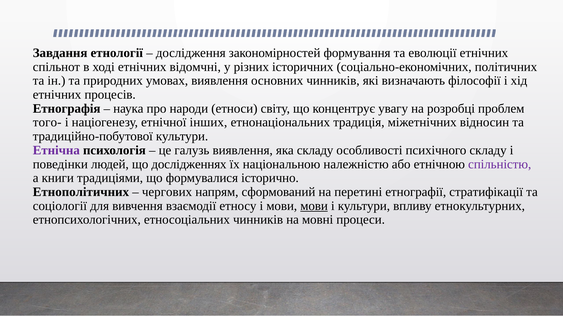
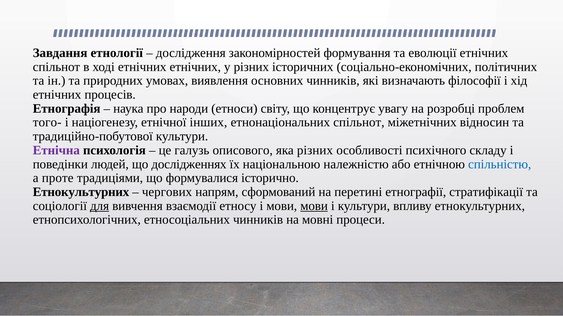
етнічних відомчні: відомчні -> етнічних
етнонаціональних традиція: традиція -> спільнот
галузь виявлення: виявлення -> описового
яка складу: складу -> різних
спільністю colour: purple -> blue
книги: книги -> проте
Етнополітичних at (81, 192): Етнополітичних -> Етнокультурних
для underline: none -> present
